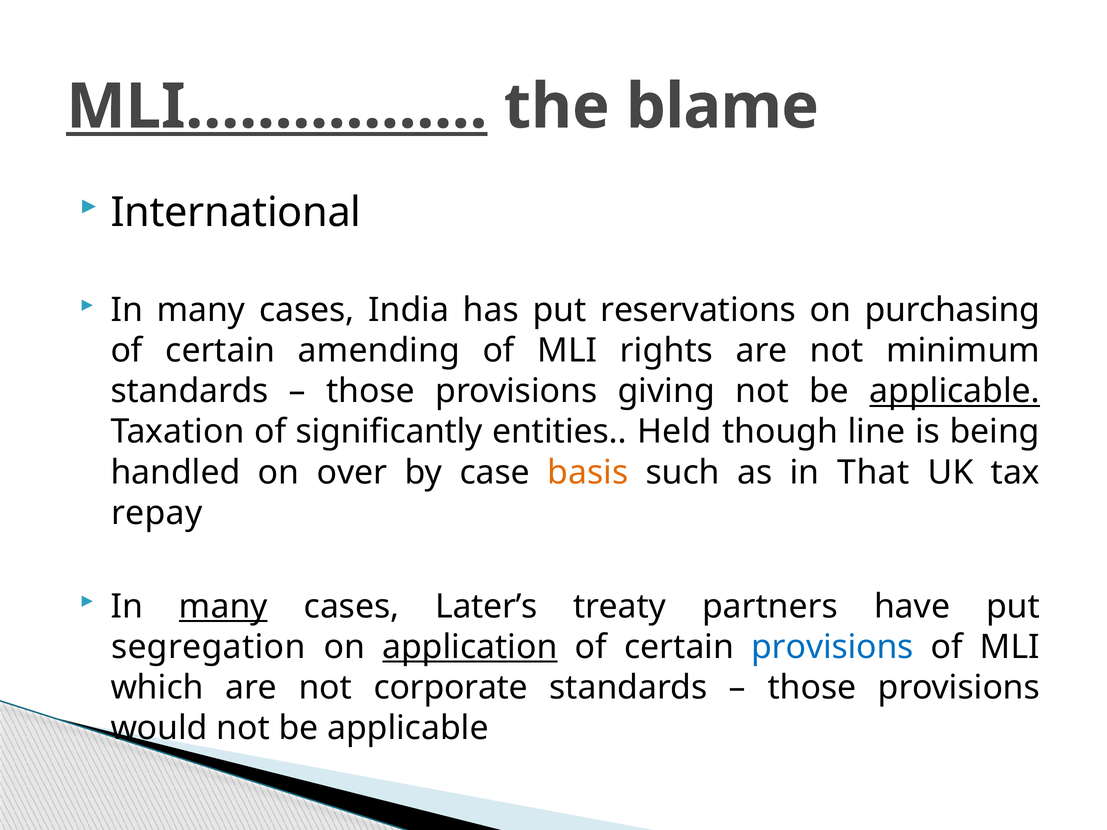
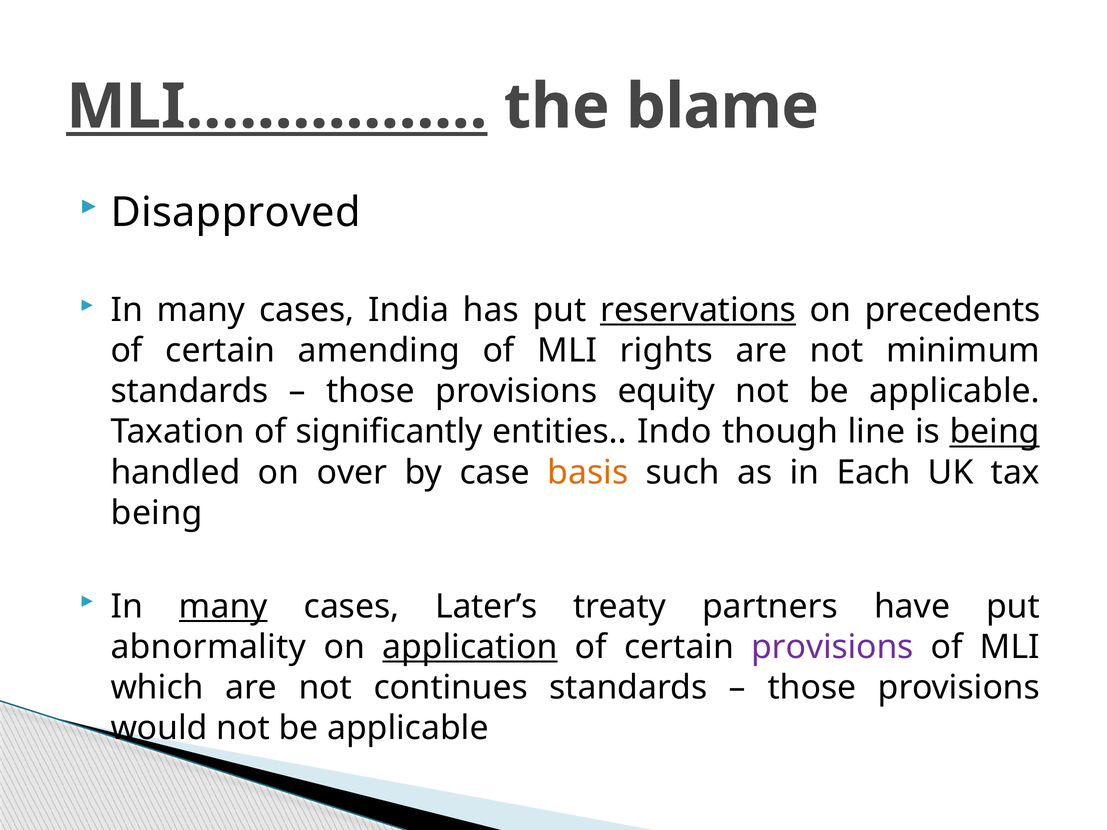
International: International -> Disapproved
reservations underline: none -> present
purchasing: purchasing -> precedents
giving: giving -> equity
applicable at (955, 391) underline: present -> none
Held: Held -> Indo
being at (995, 432) underline: none -> present
That: That -> Each
repay at (157, 513): repay -> being
segregation: segregation -> abnormality
provisions at (832, 647) colour: blue -> purple
corporate: corporate -> continues
